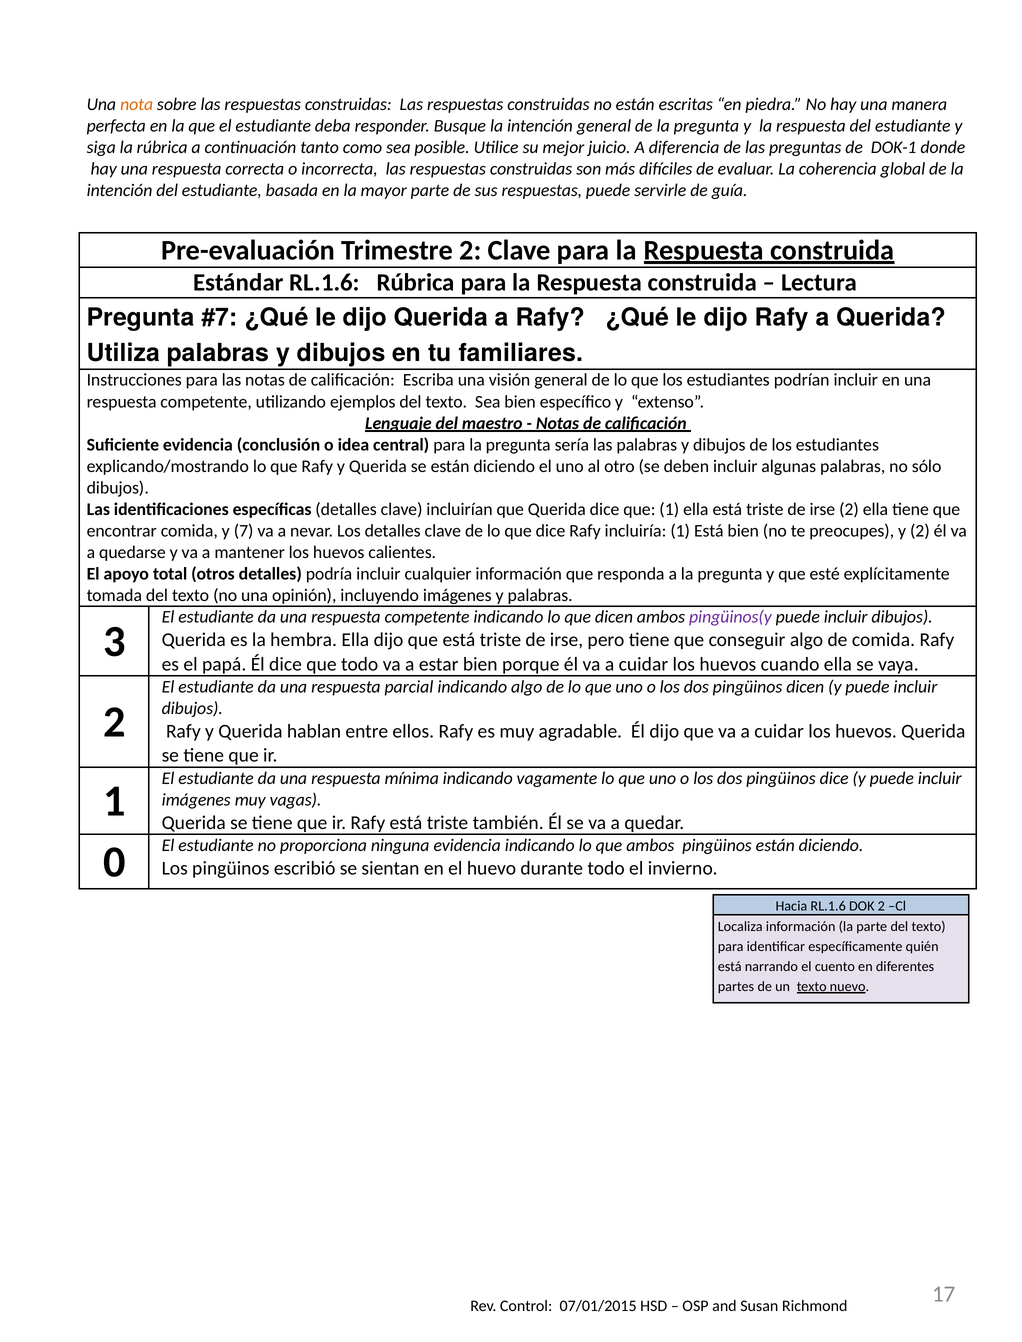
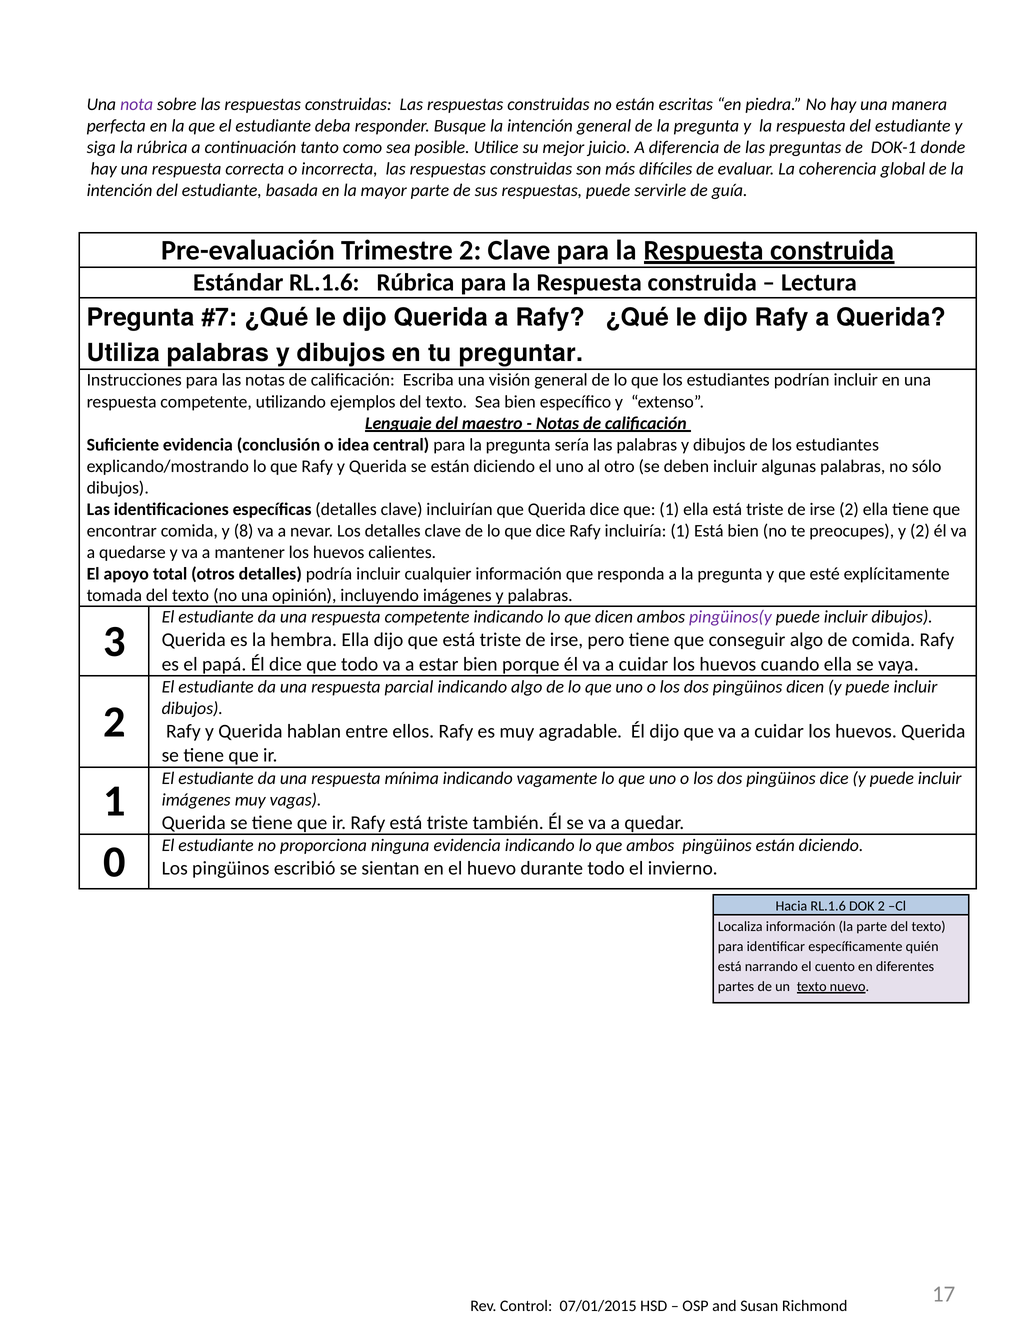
nota colour: orange -> purple
familiares: familiares -> preguntar
7: 7 -> 8
